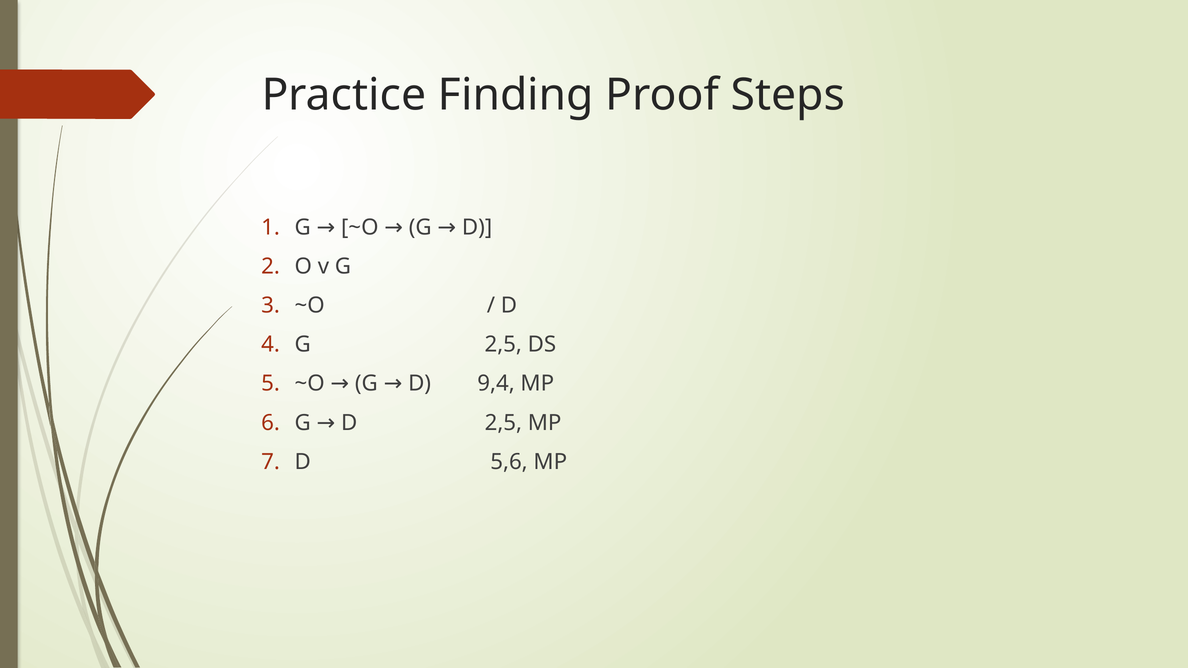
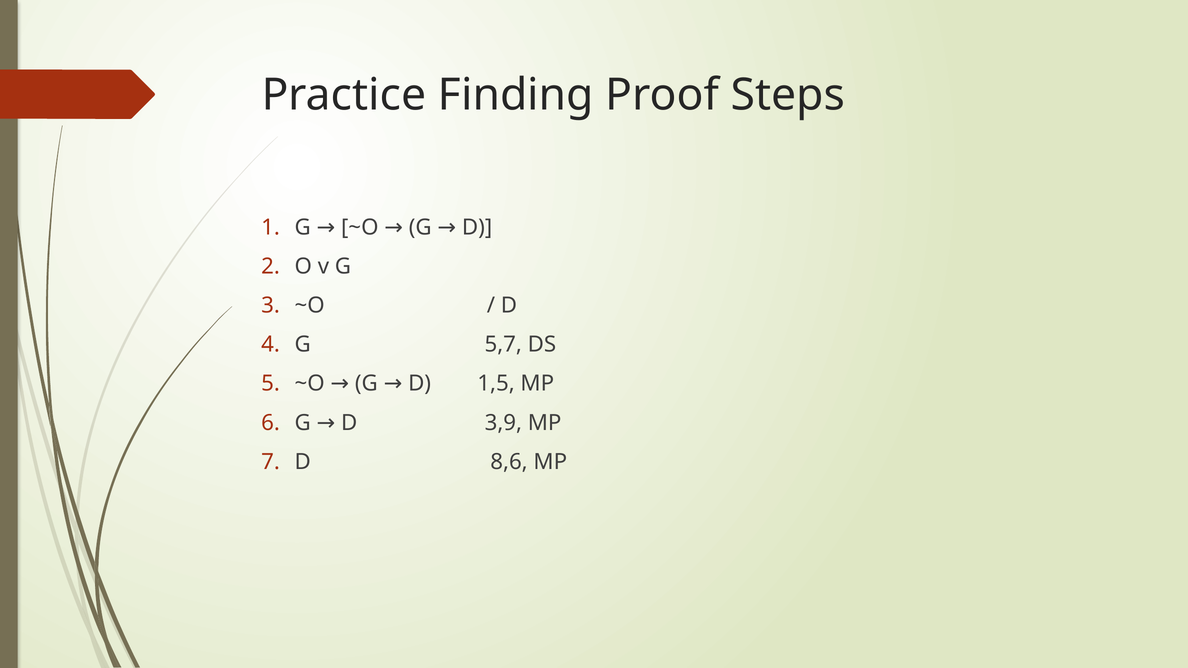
G 2,5: 2,5 -> 5,7
9,4: 9,4 -> 1,5
D 2,5: 2,5 -> 3,9
5,6: 5,6 -> 8,6
